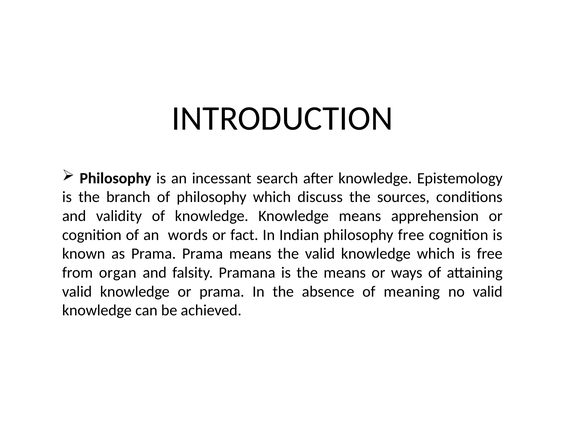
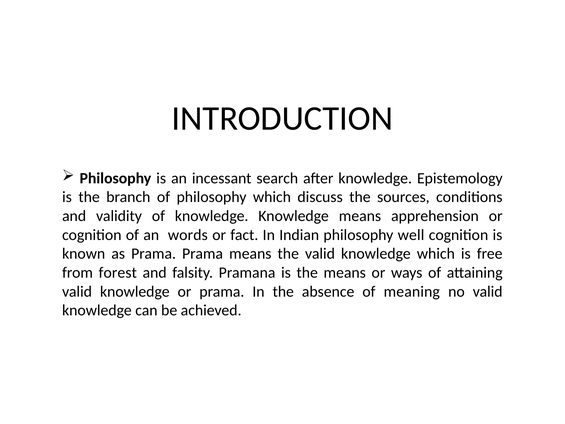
philosophy free: free -> well
organ: organ -> forest
